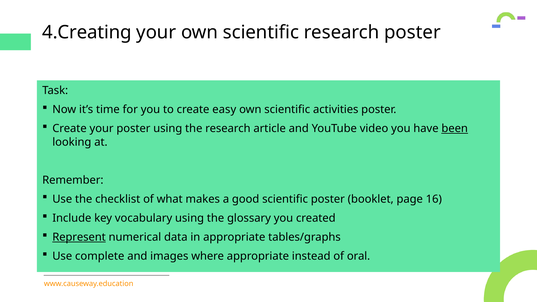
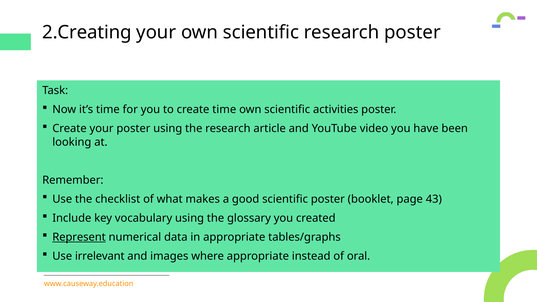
4.Creating: 4.Creating -> 2.Creating
create easy: easy -> time
been underline: present -> none
16: 16 -> 43
complete: complete -> irrelevant
